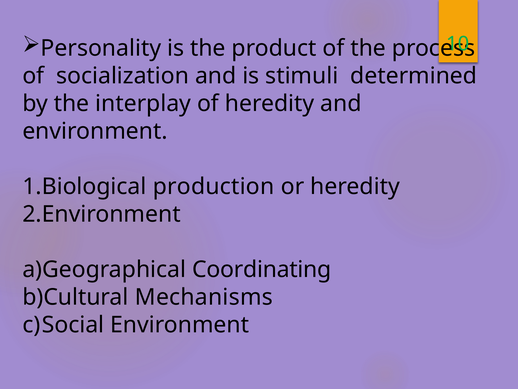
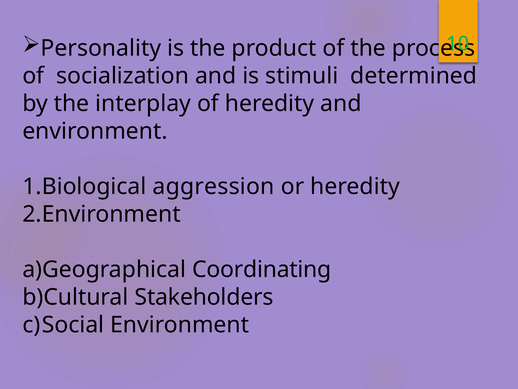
production: production -> aggression
Mechanisms: Mechanisms -> Stakeholders
